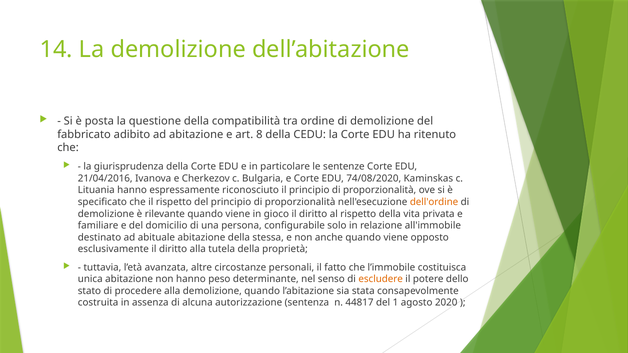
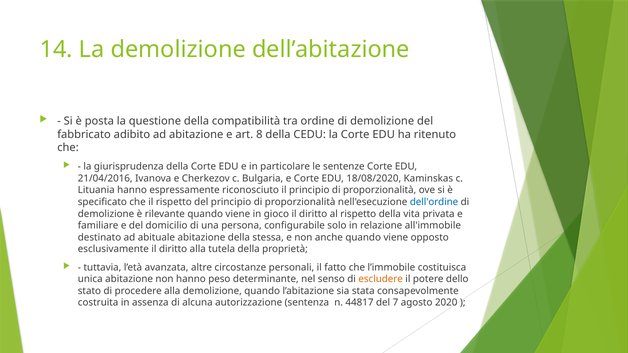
74/08/2020: 74/08/2020 -> 18/08/2020
dell'ordine colour: orange -> blue
1: 1 -> 7
